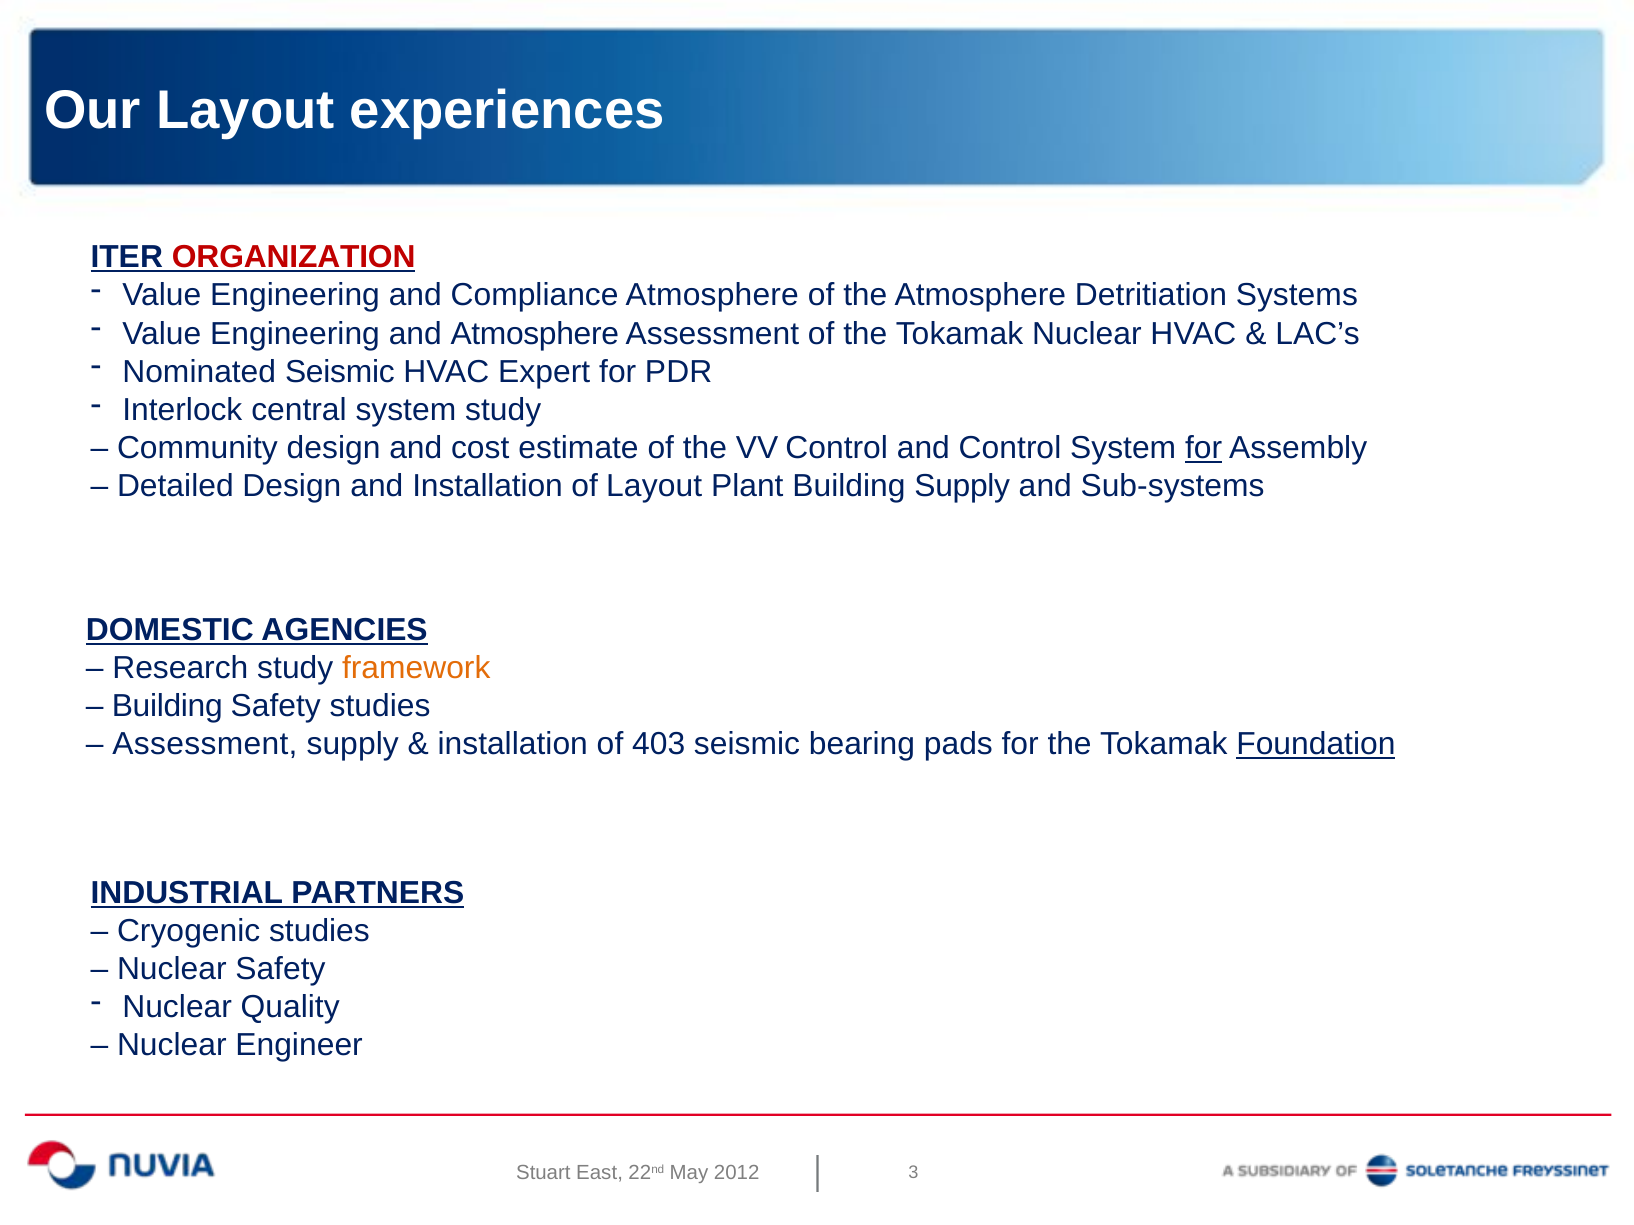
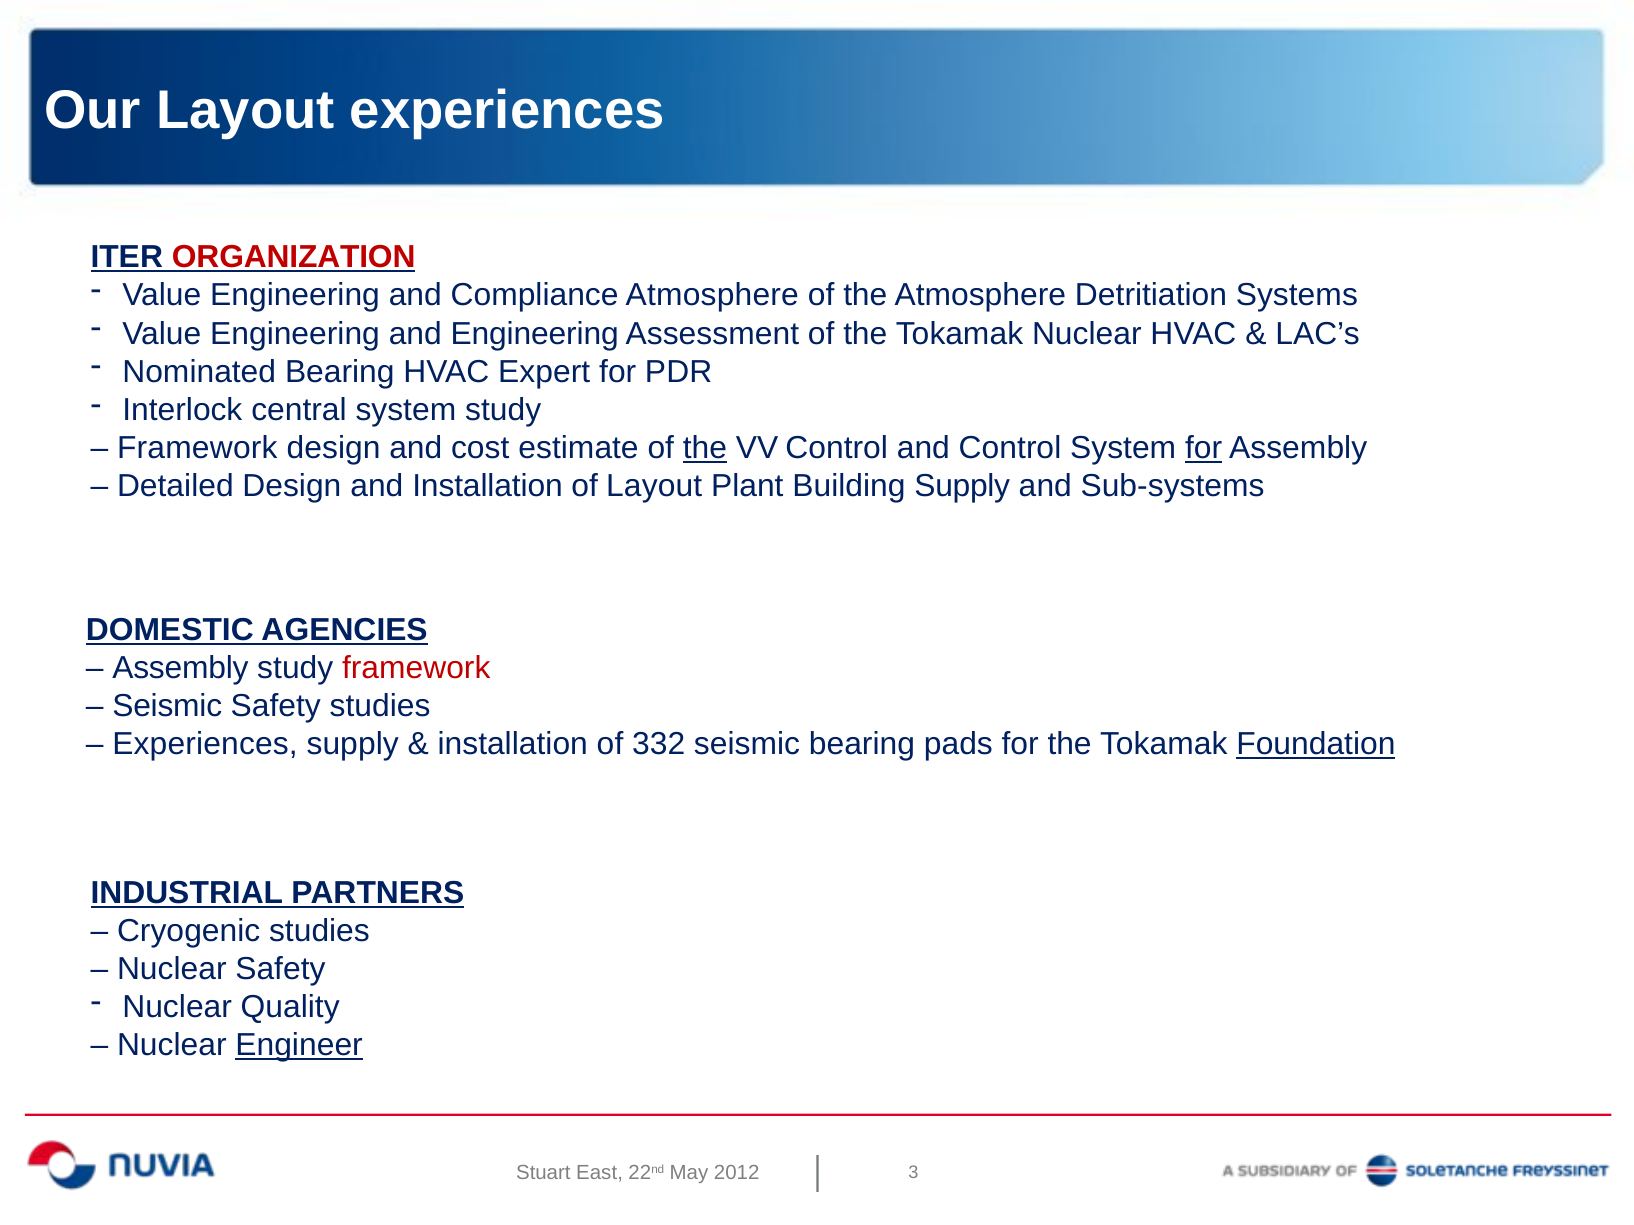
and Atmosphere: Atmosphere -> Engineering
Nominated Seismic: Seismic -> Bearing
Community at (197, 448): Community -> Framework
the at (705, 448) underline: none -> present
Research at (180, 668): Research -> Assembly
framework at (416, 668) colour: orange -> red
Building at (167, 707): Building -> Seismic
Assessment at (205, 745): Assessment -> Experiences
403: 403 -> 332
Engineer underline: none -> present
